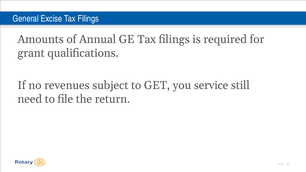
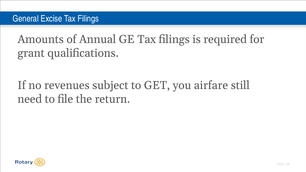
service: service -> airfare
